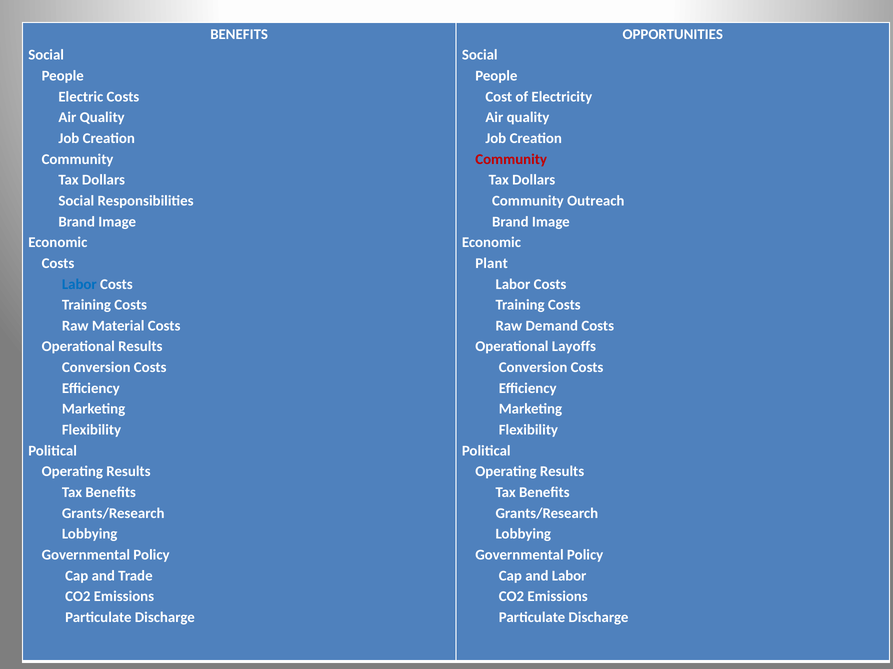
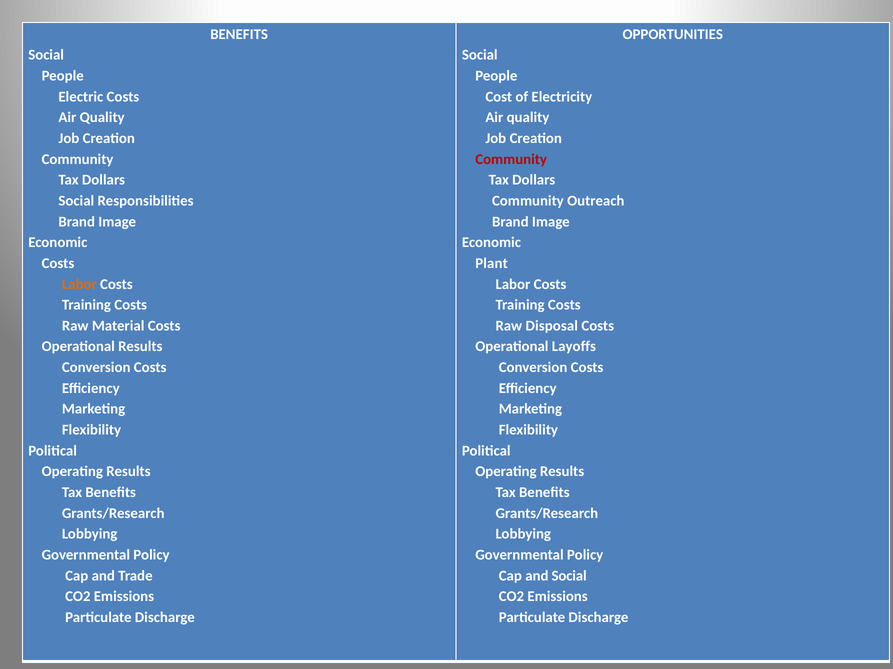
Labor at (79, 284) colour: blue -> orange
Demand: Demand -> Disposal
and Labor: Labor -> Social
